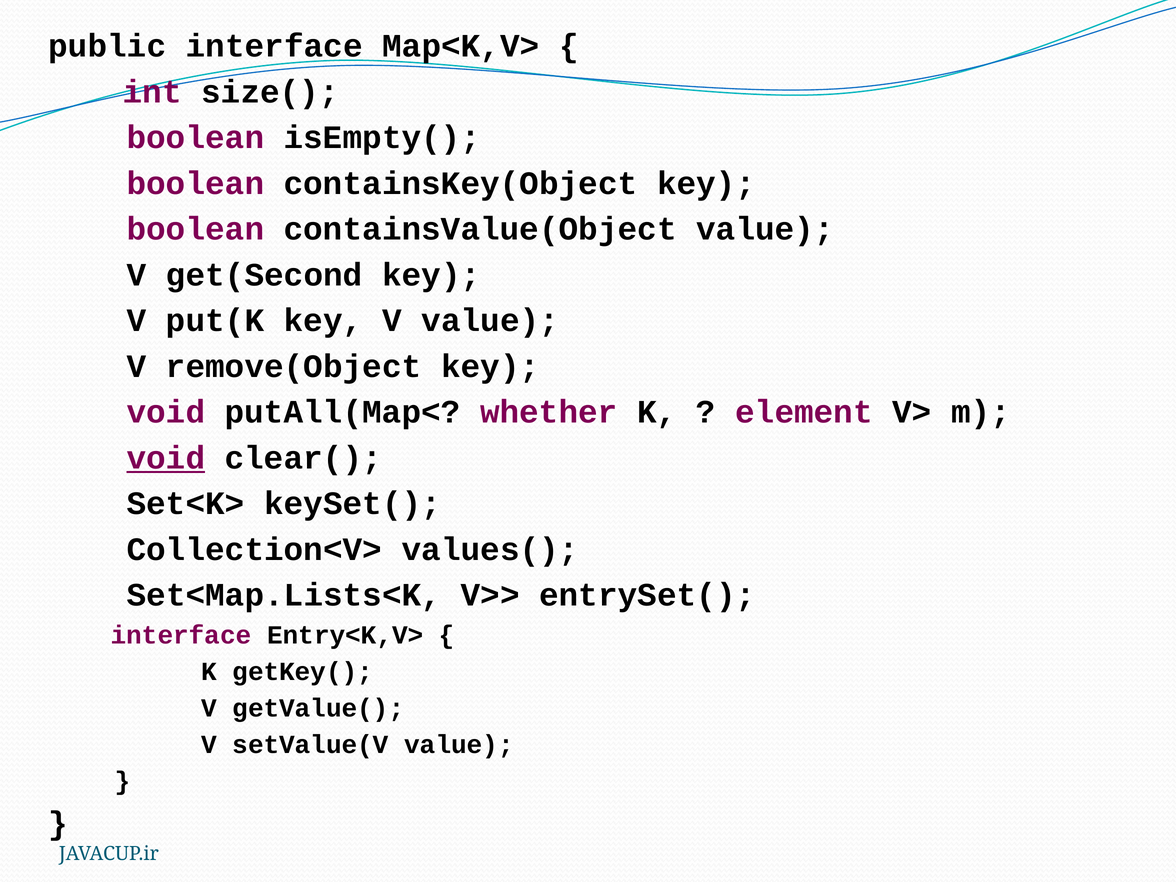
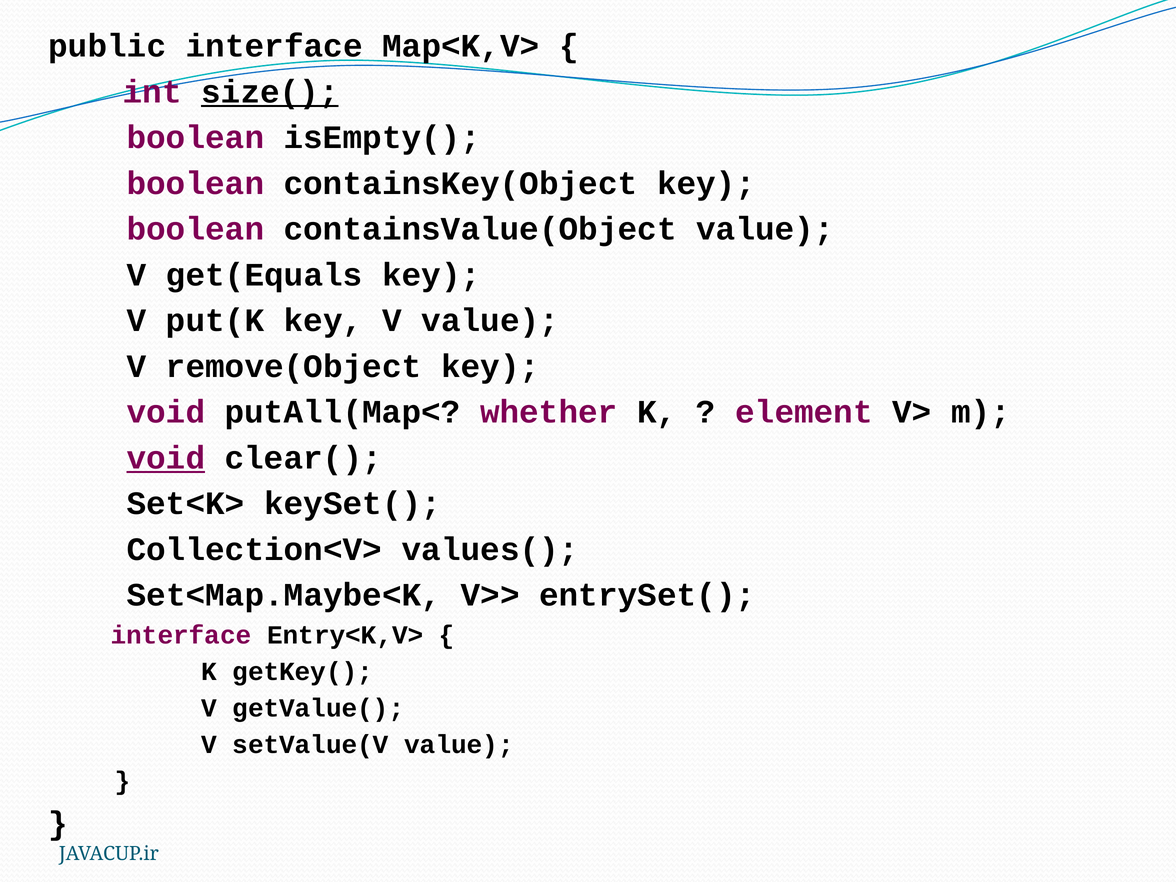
size( underline: none -> present
get(Second: get(Second -> get(Equals
Set<Map.Lists<K: Set<Map.Lists<K -> Set<Map.Maybe<K
